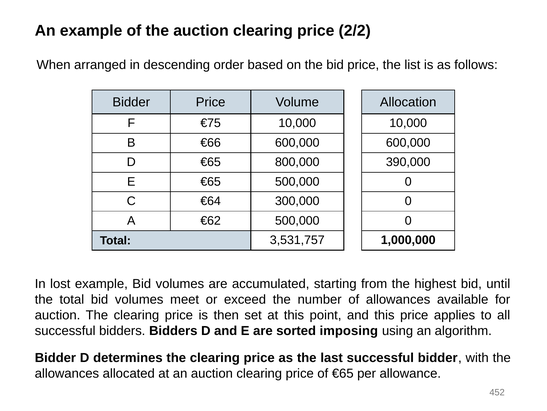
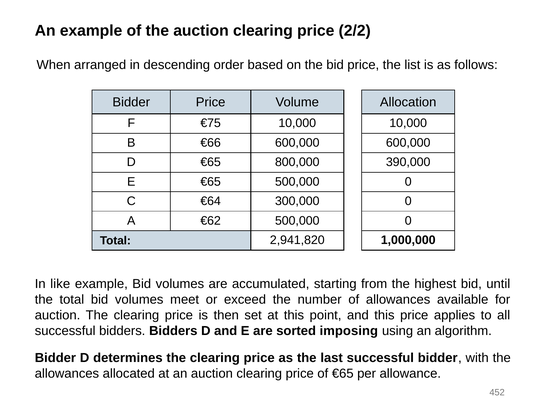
3,531,757: 3,531,757 -> 2,941,820
lost: lost -> like
